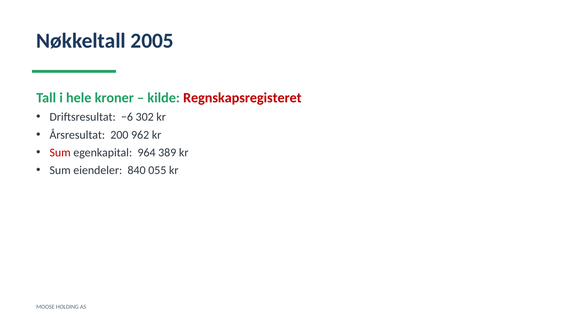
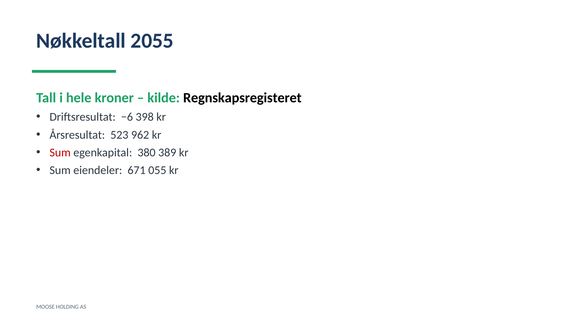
2005: 2005 -> 2055
Regnskapsregisteret colour: red -> black
302: 302 -> 398
200: 200 -> 523
964: 964 -> 380
840: 840 -> 671
